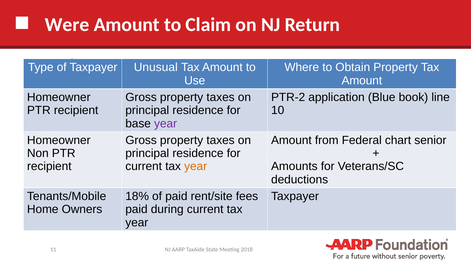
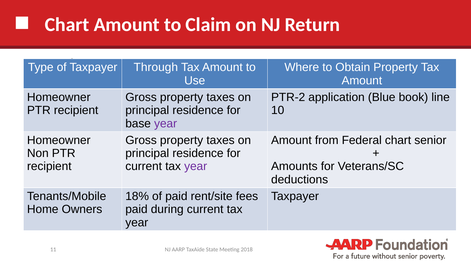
Were at (67, 25): Were -> Chart
Unusual: Unusual -> Through
year at (196, 166) colour: orange -> purple
